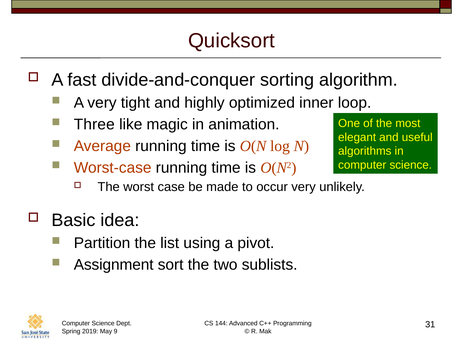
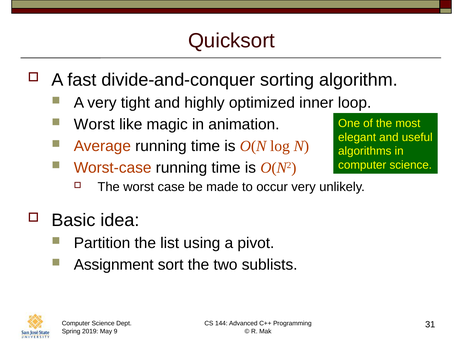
Three at (94, 125): Three -> Worst
